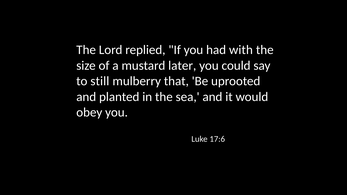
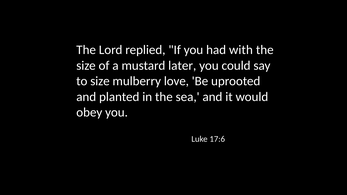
to still: still -> size
that: that -> love
